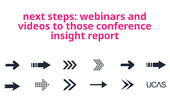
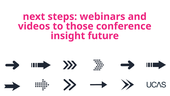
report: report -> future
